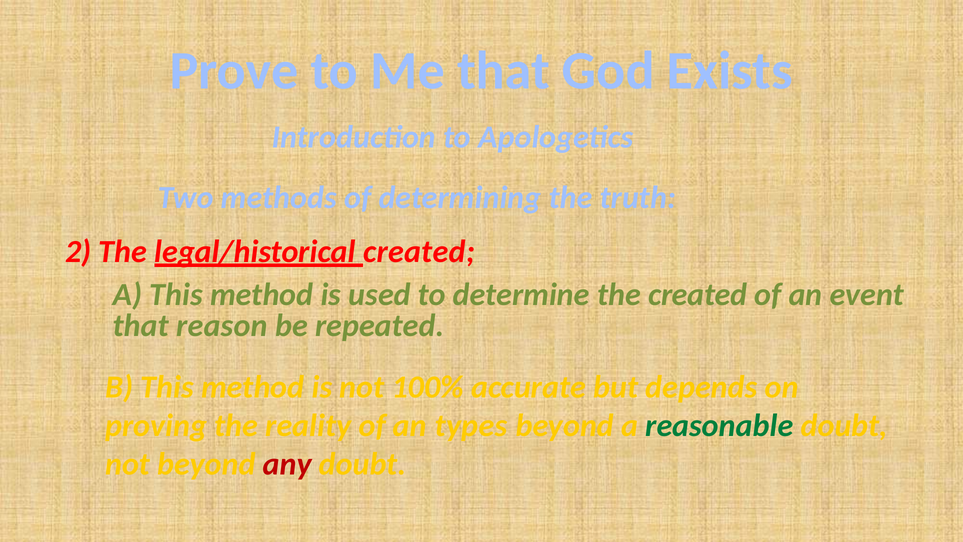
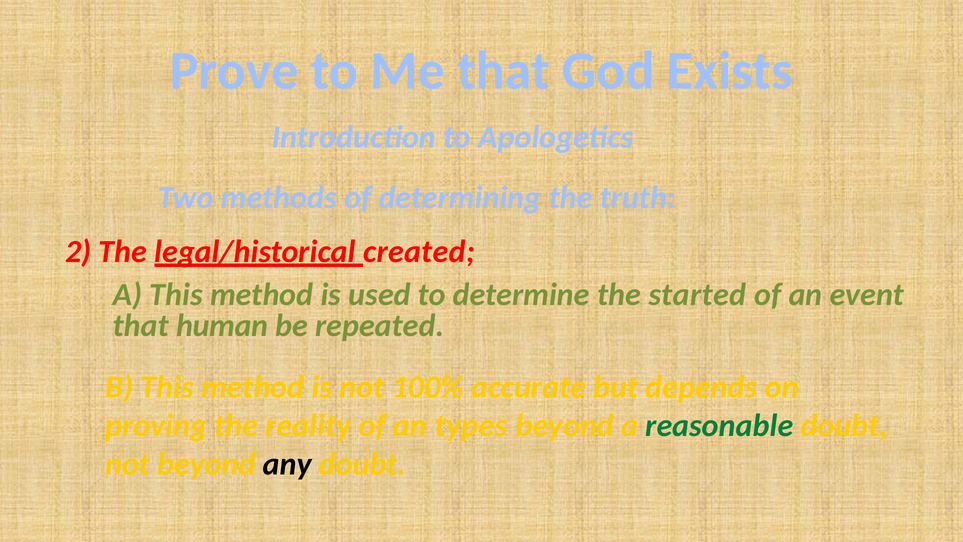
the created: created -> started
reason: reason -> human
any colour: red -> black
